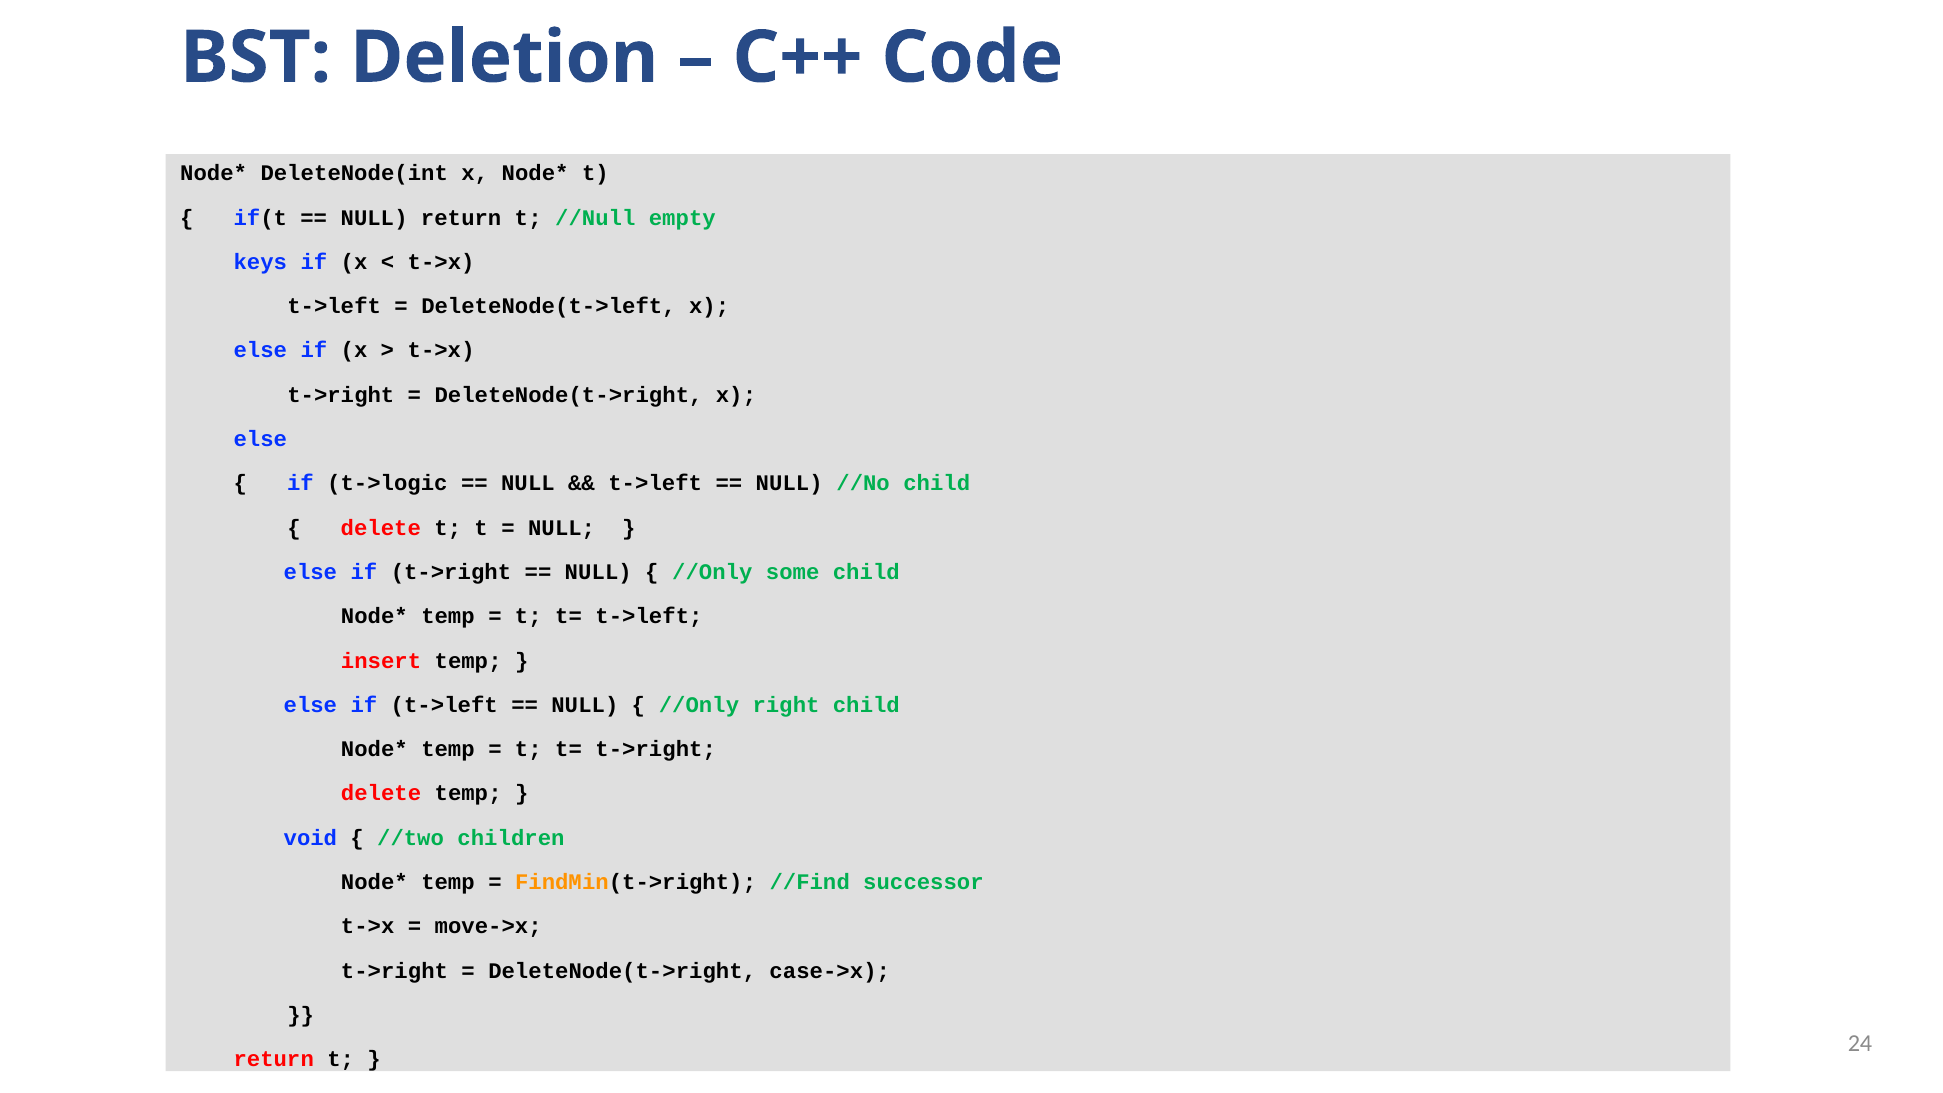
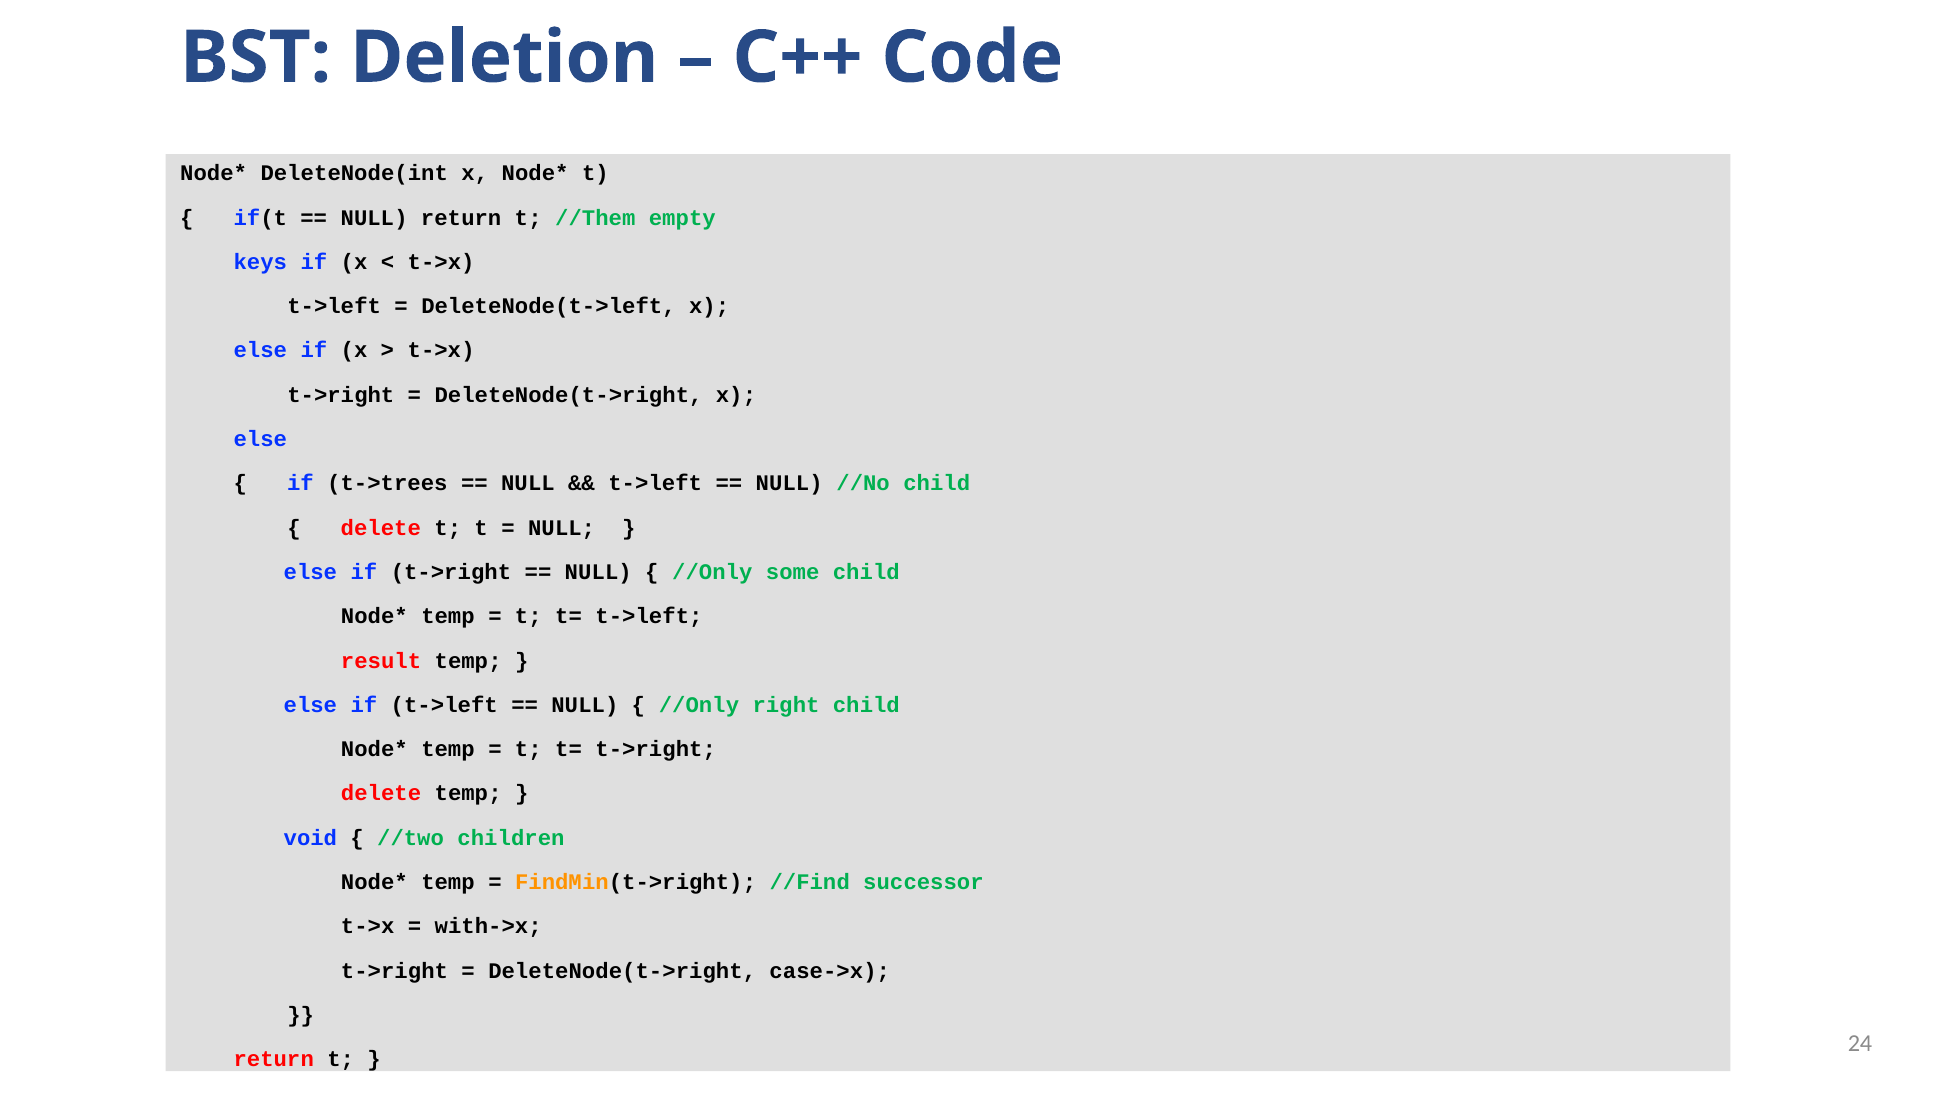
//Null: //Null -> //Them
t->logic: t->logic -> t->trees
insert: insert -> result
move->x: move->x -> with->x
